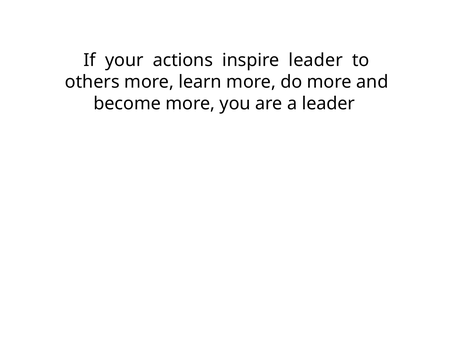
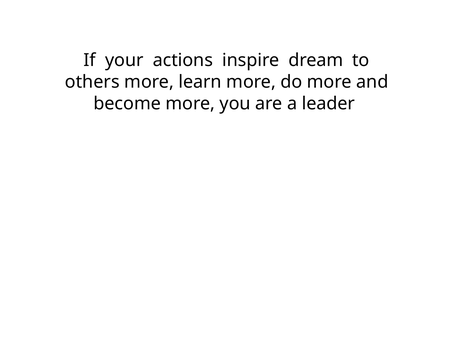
inspire leader: leader -> dream
